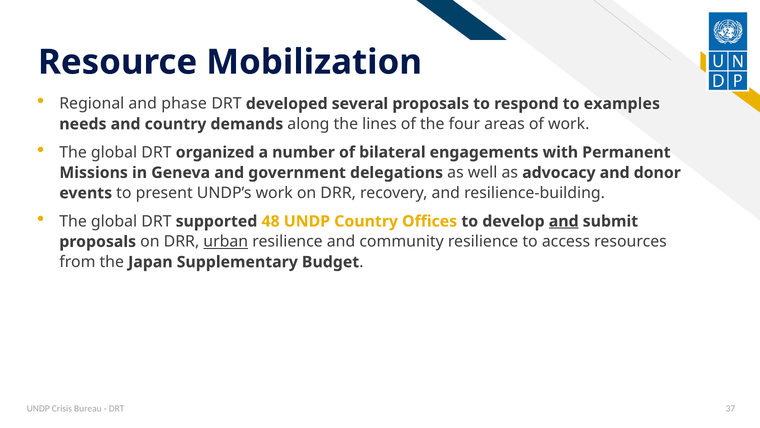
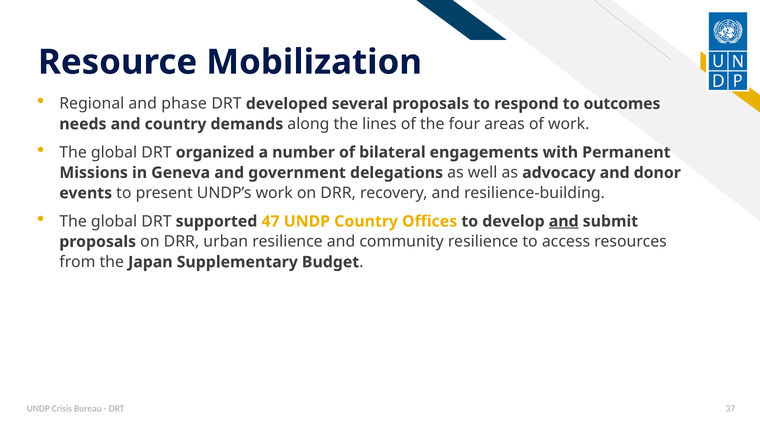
examples: examples -> outcomes
48: 48 -> 47
urban underline: present -> none
